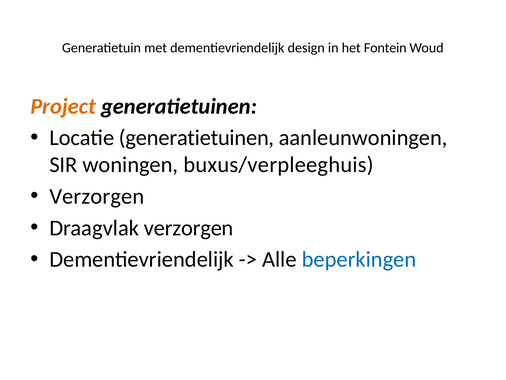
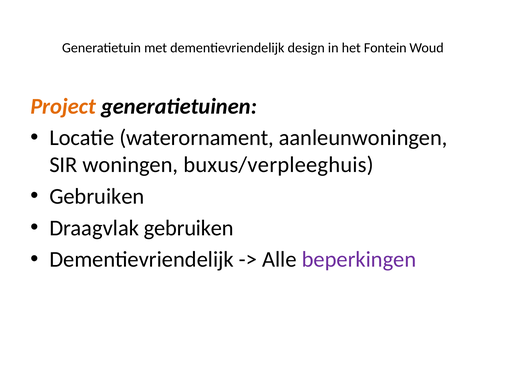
Locatie generatietuinen: generatietuinen -> waterornament
Verzorgen at (97, 196): Verzorgen -> Gebruiken
Draagvlak verzorgen: verzorgen -> gebruiken
beperkingen colour: blue -> purple
